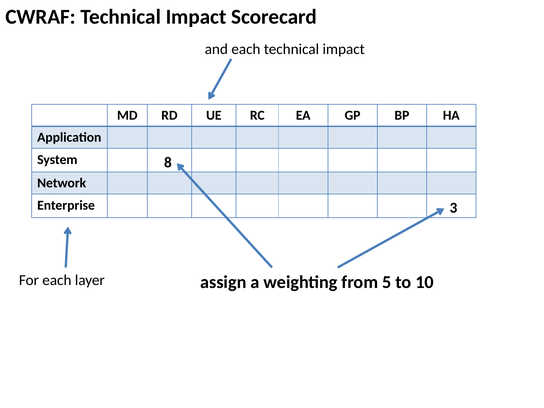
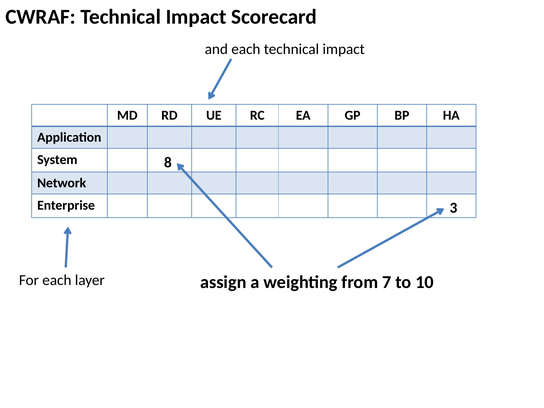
5: 5 -> 7
